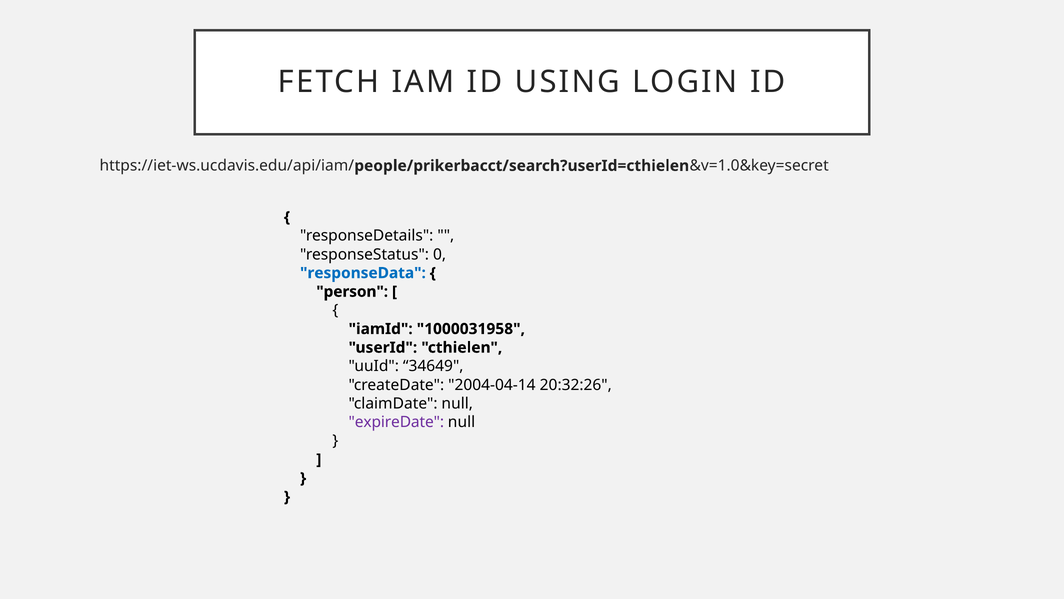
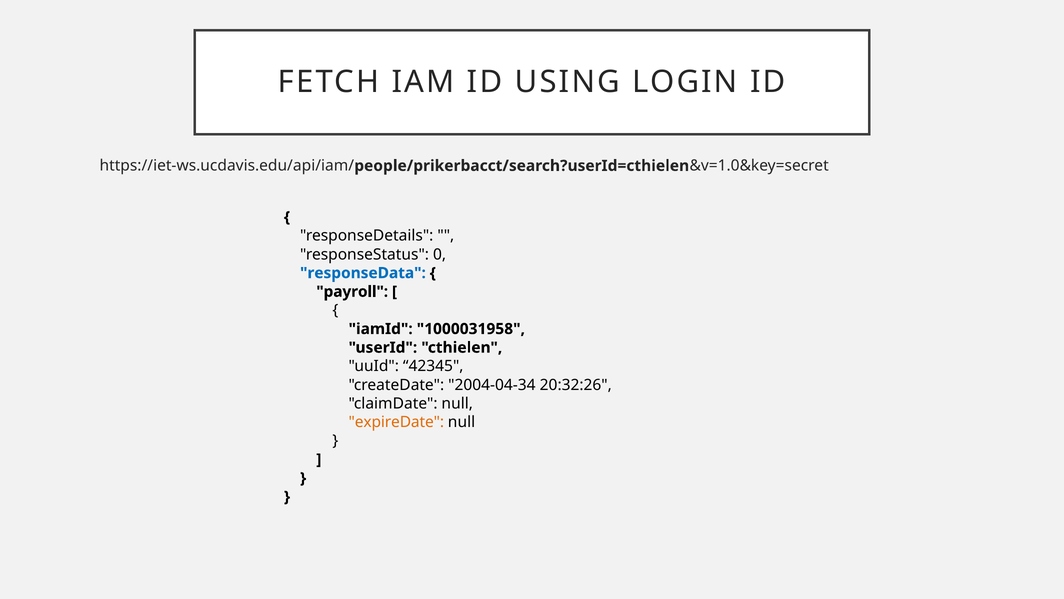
person: person -> payroll
34649: 34649 -> 42345
2004-04-14: 2004-04-14 -> 2004-04-34
expireDate colour: purple -> orange
